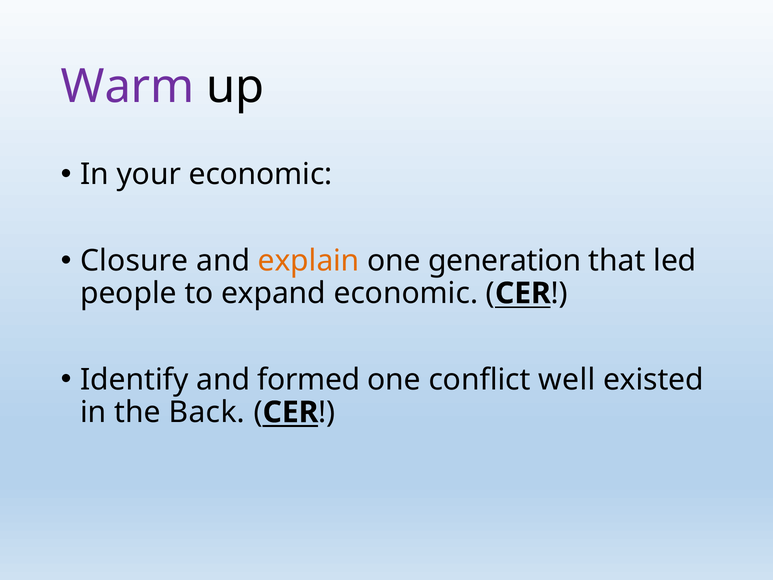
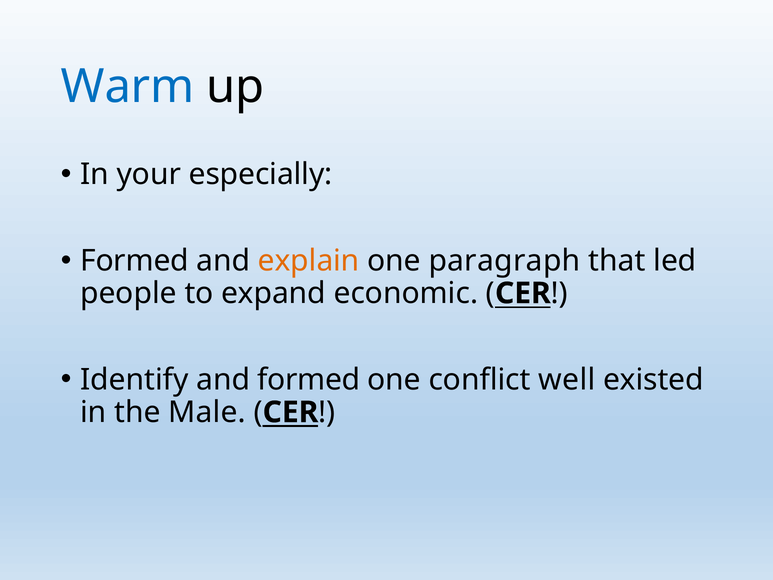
Warm colour: purple -> blue
your economic: economic -> especially
Closure at (134, 261): Closure -> Formed
generation: generation -> paragraph
Back: Back -> Male
